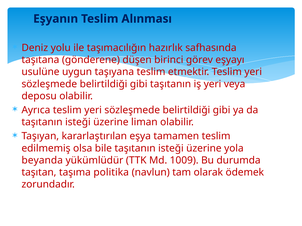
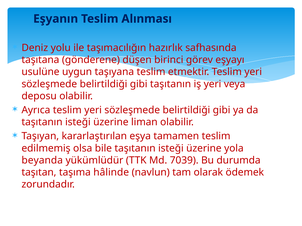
1009: 1009 -> 7039
politika: politika -> hâlinde
